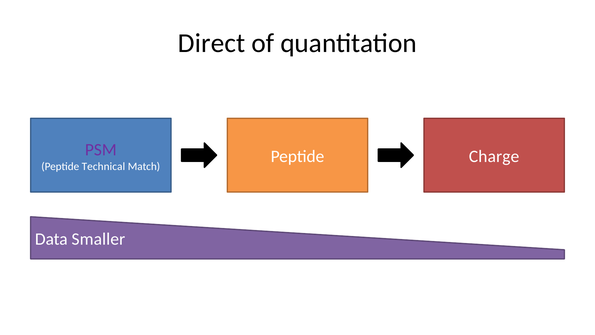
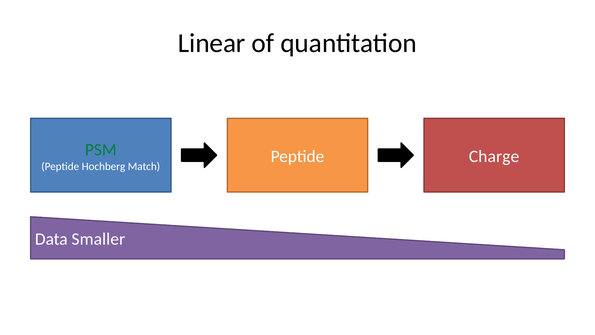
Direct: Direct -> Linear
PSM colour: purple -> green
Technical: Technical -> Hochberg
